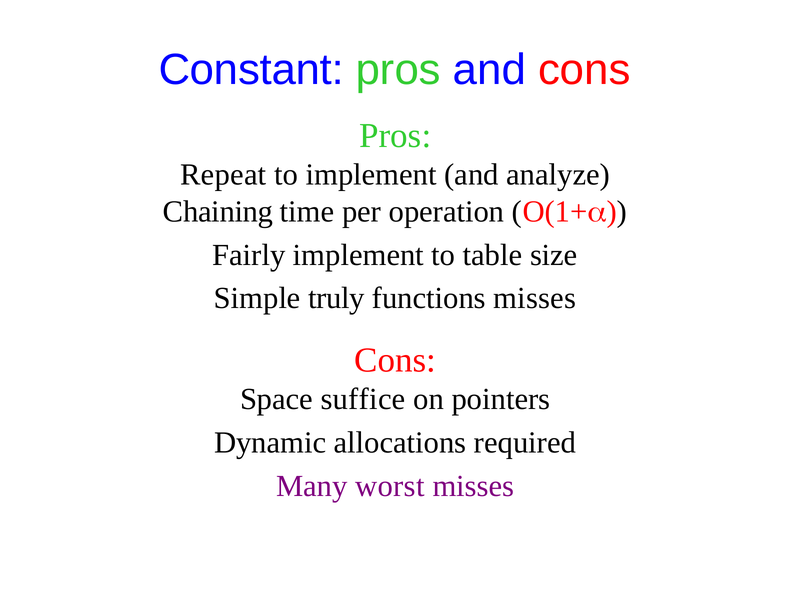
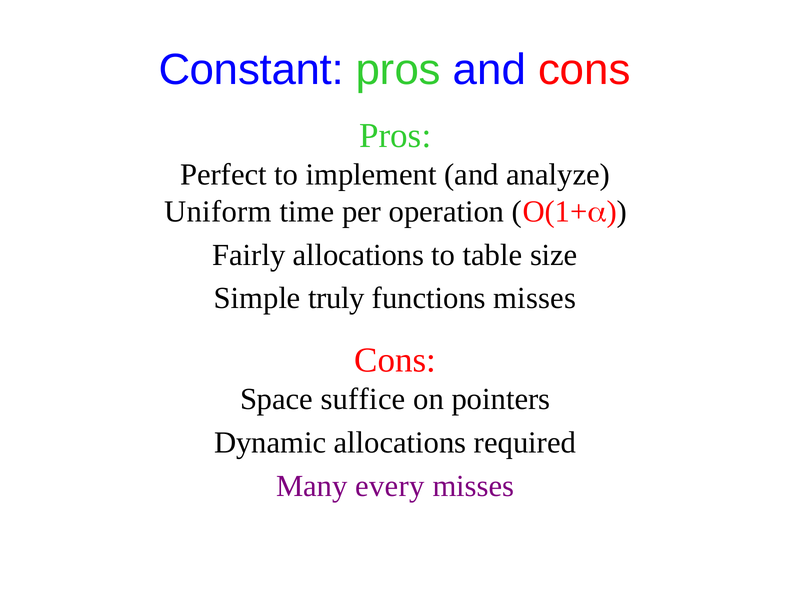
Repeat: Repeat -> Perfect
Chaining: Chaining -> Uniform
Fairly implement: implement -> allocations
worst: worst -> every
